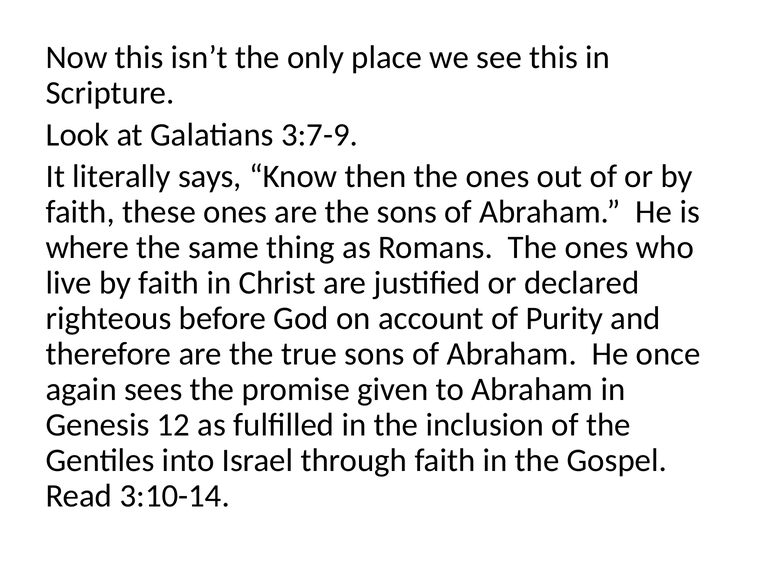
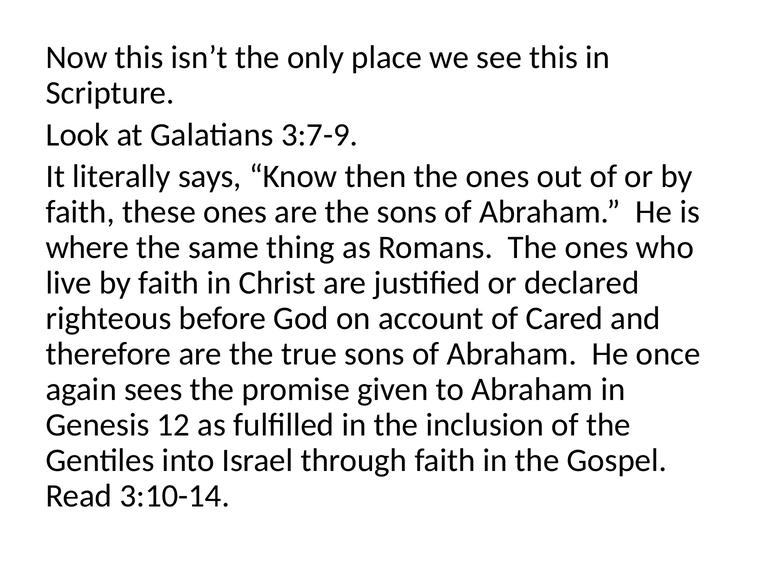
Purity: Purity -> Cared
